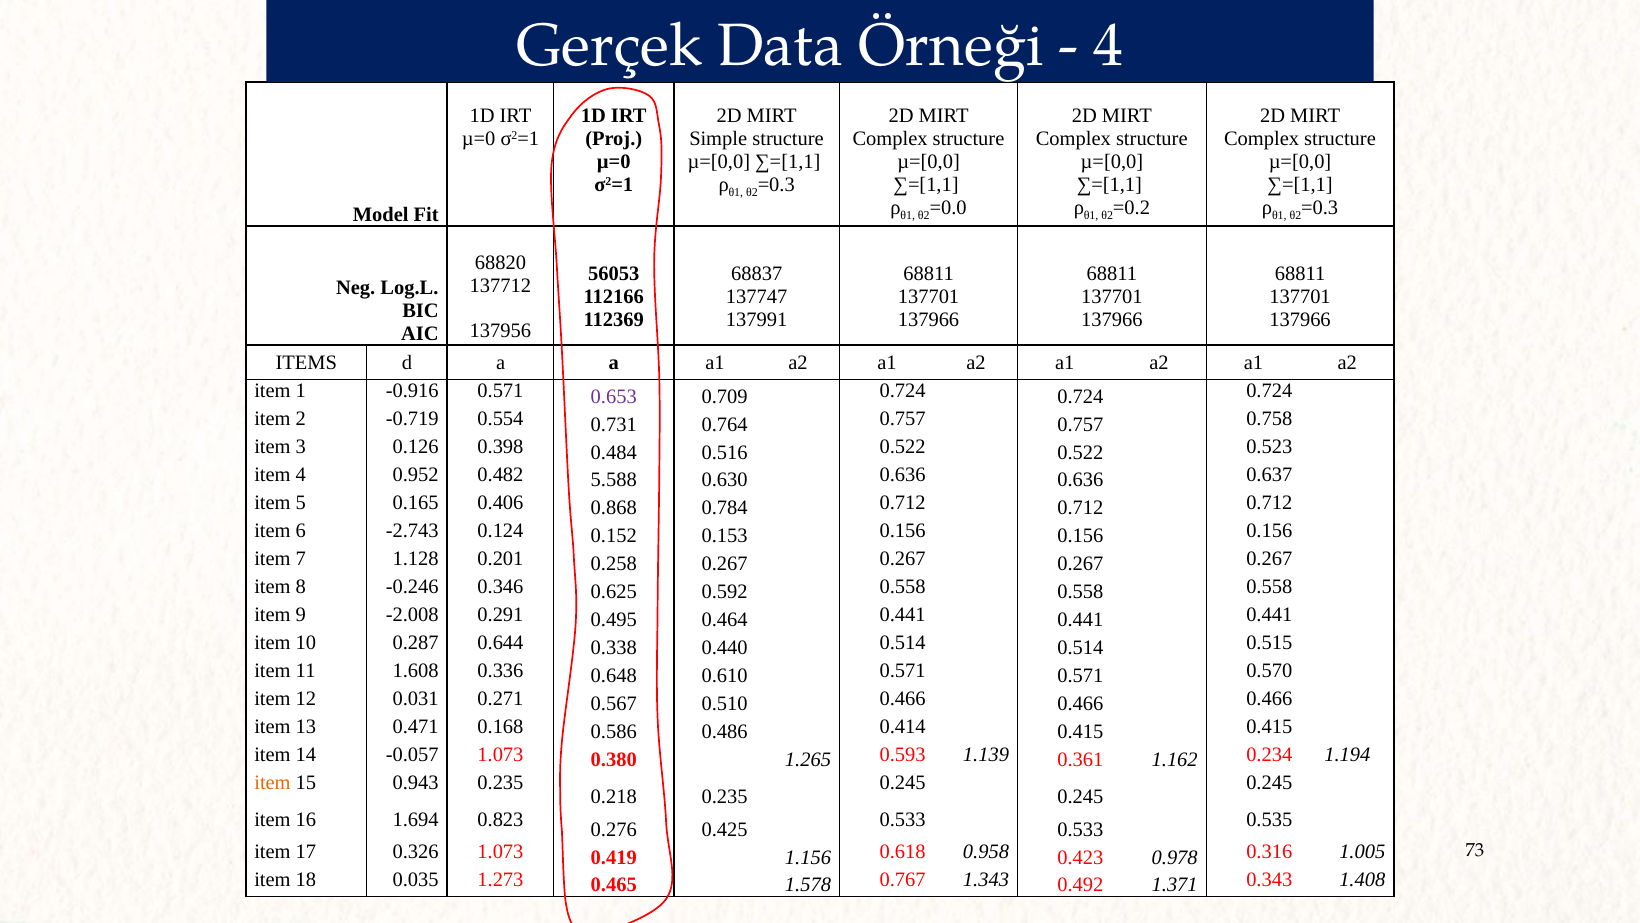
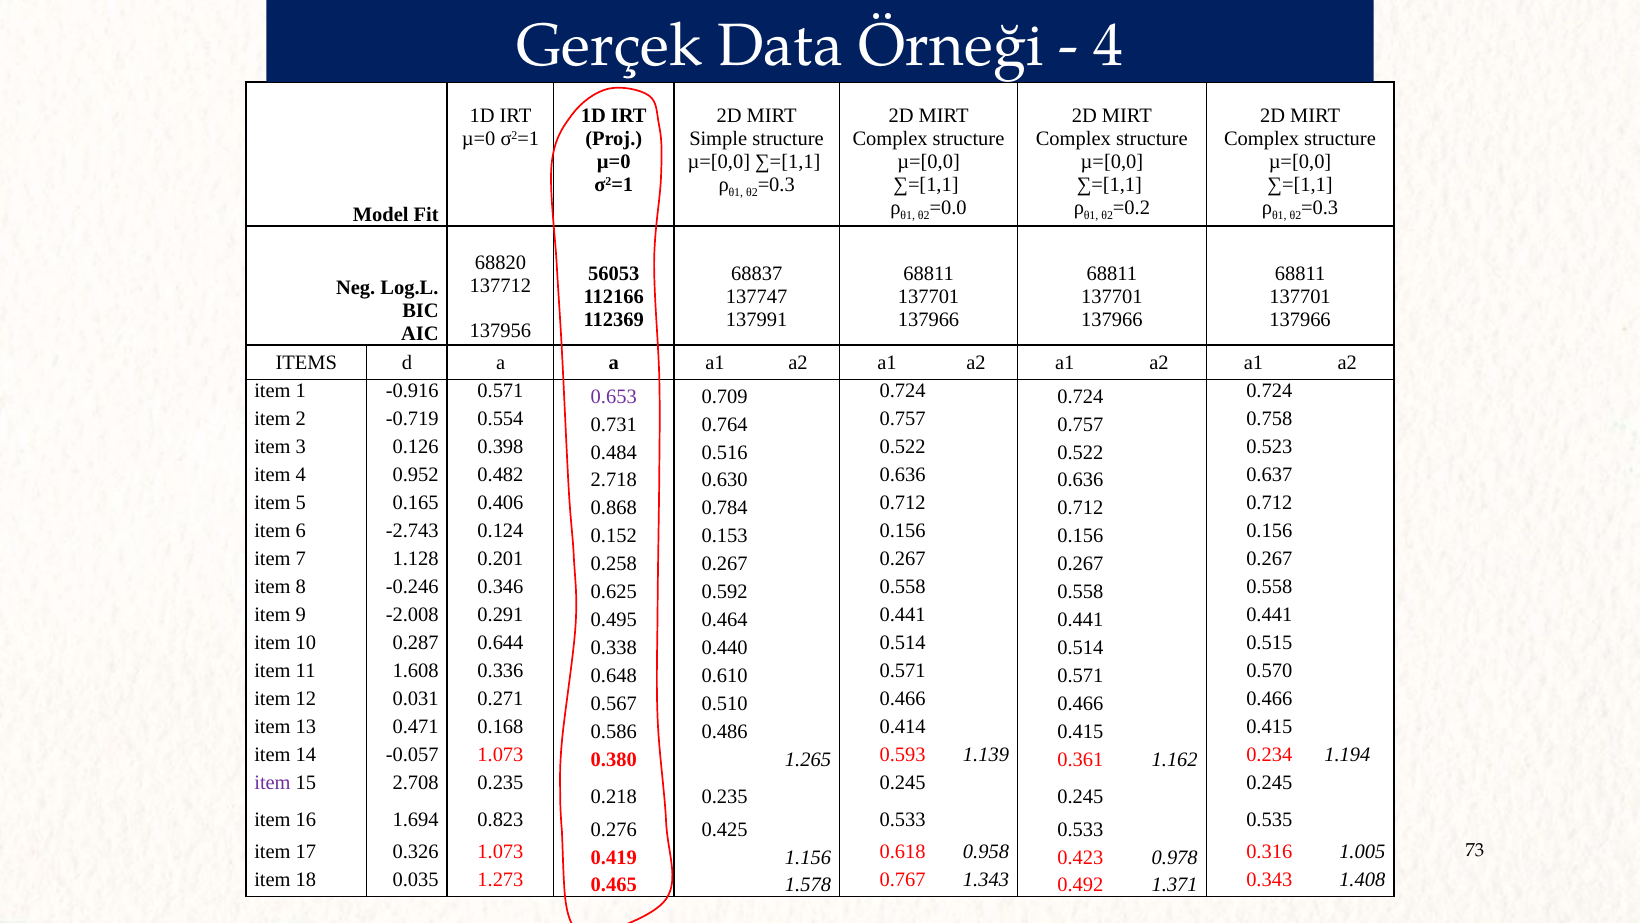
5.588: 5.588 -> 2.718
item at (273, 782) colour: orange -> purple
0.943: 0.943 -> 2.708
